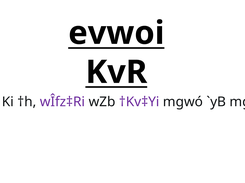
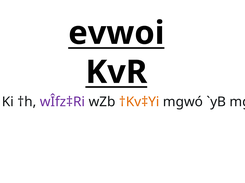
†Kv‡Yi colour: purple -> orange
